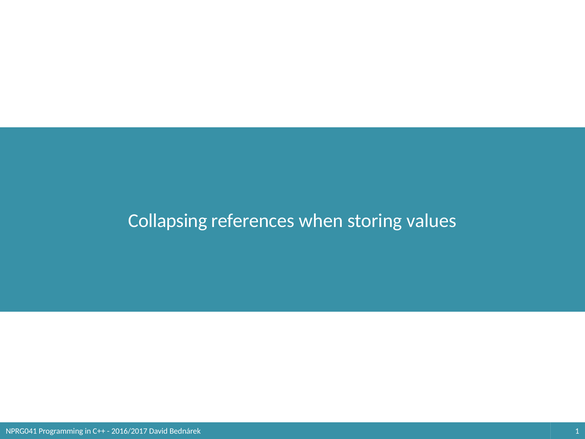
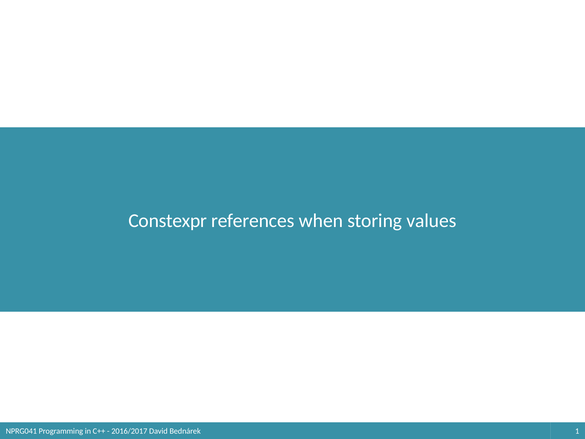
Collapsing: Collapsing -> Constexpr
